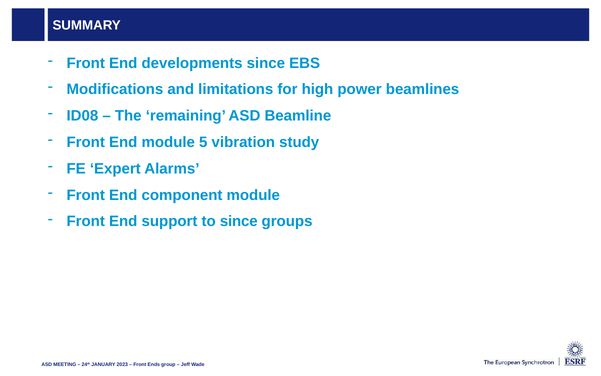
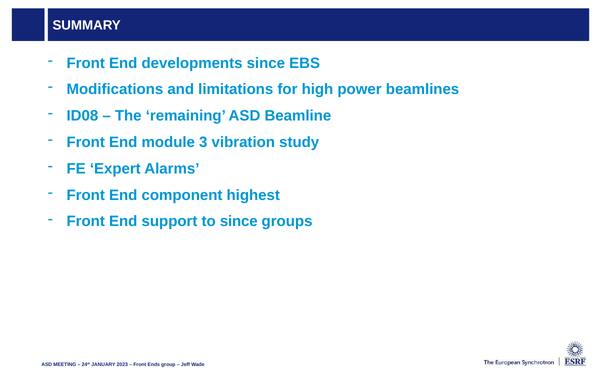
5: 5 -> 3
component module: module -> highest
